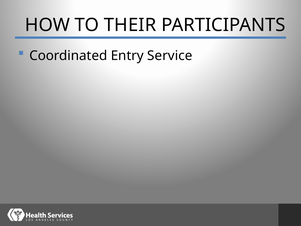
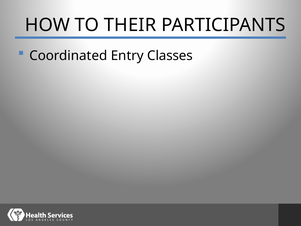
Service: Service -> Classes
